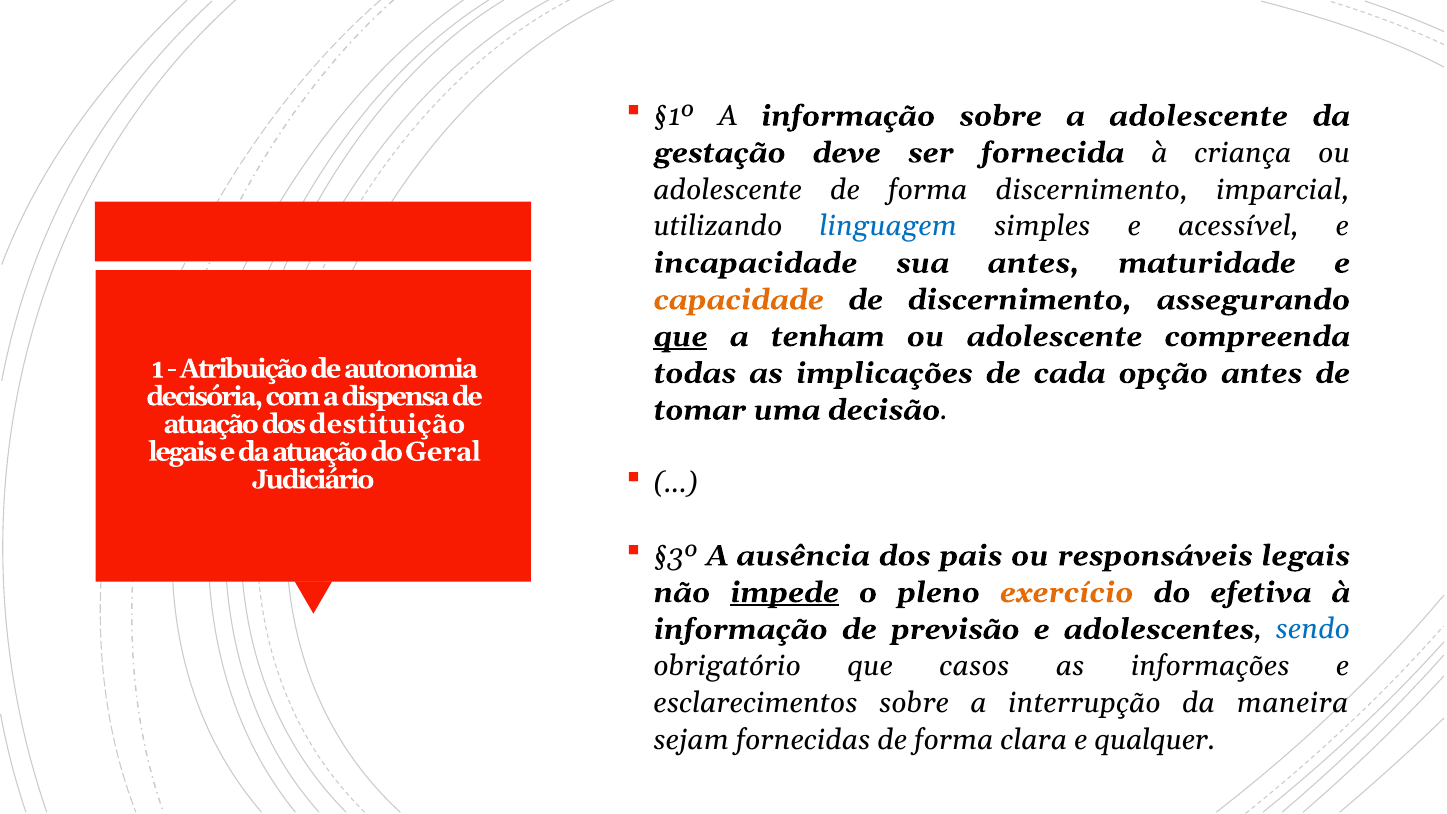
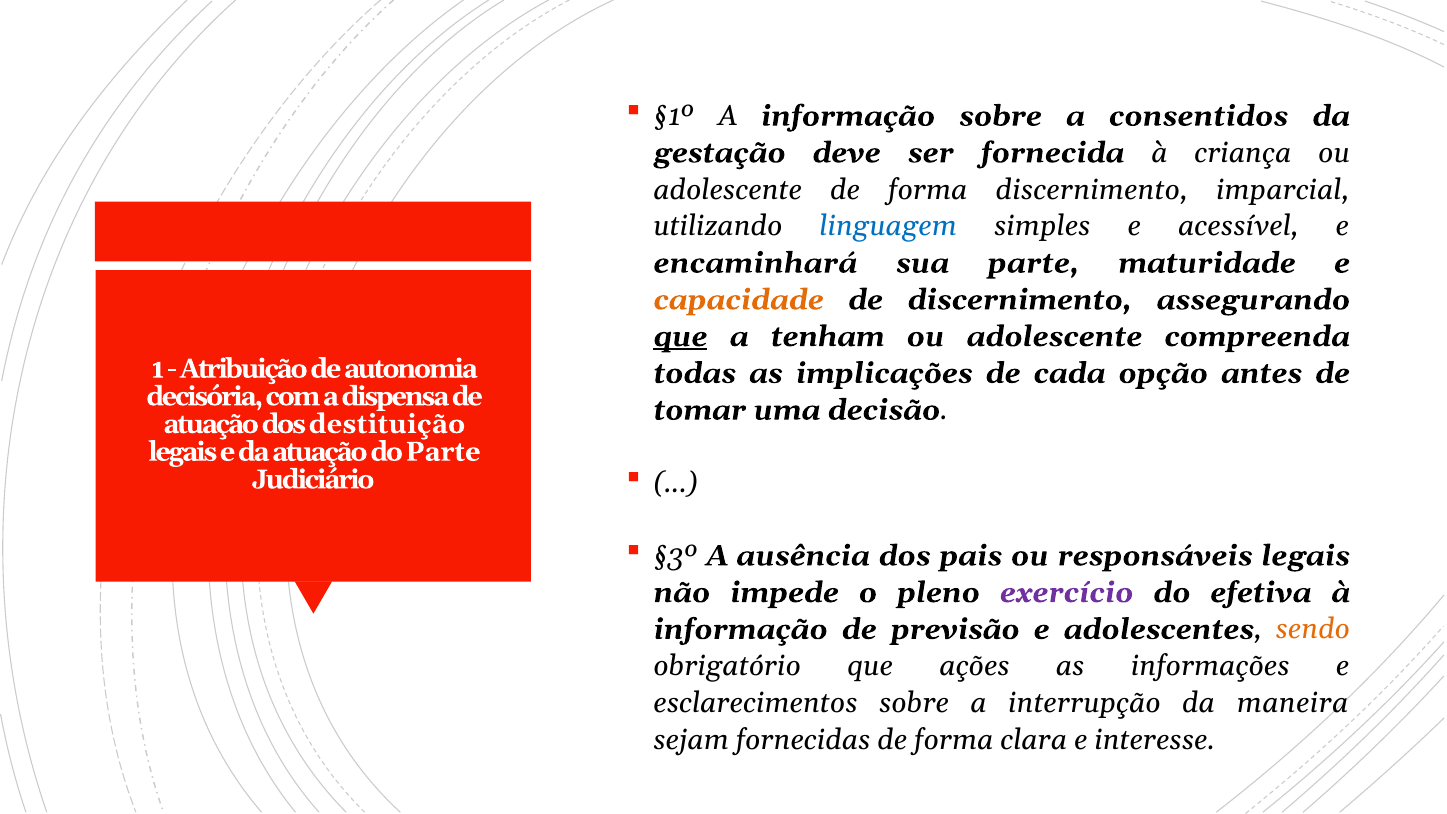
a adolescente: adolescente -> consentidos
incapacidade: incapacidade -> encaminhará
sua antes: antes -> parte
do Geral: Geral -> Parte
impede underline: present -> none
exercício colour: orange -> purple
sendo colour: blue -> orange
casos: casos -> ações
qualquer: qualquer -> interesse
